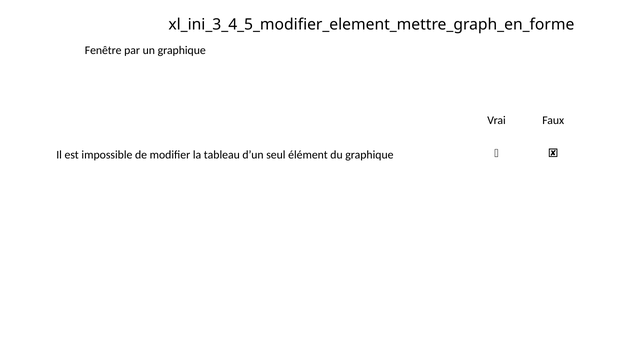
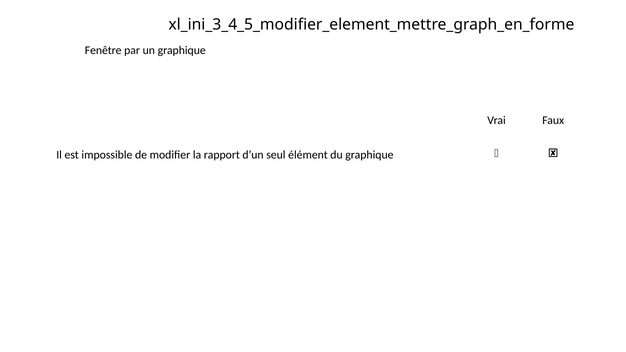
tableau: tableau -> rapport
